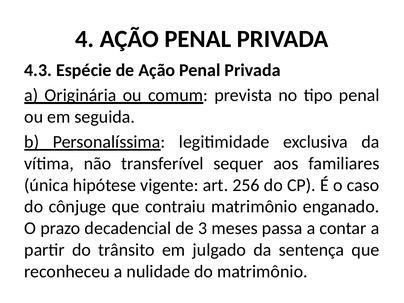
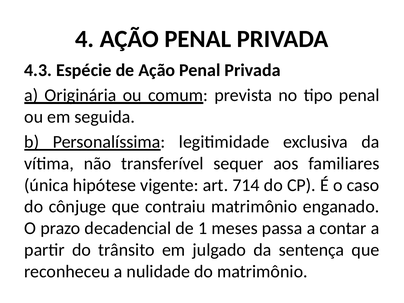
256: 256 -> 714
3: 3 -> 1
